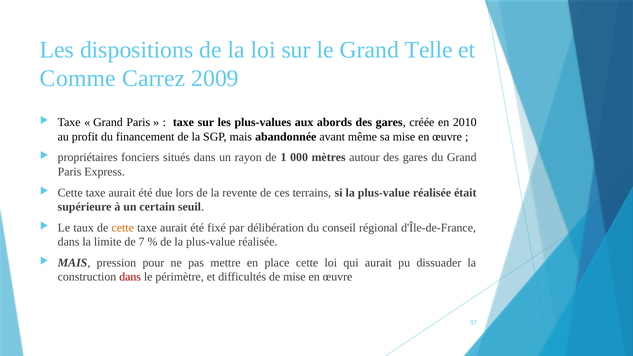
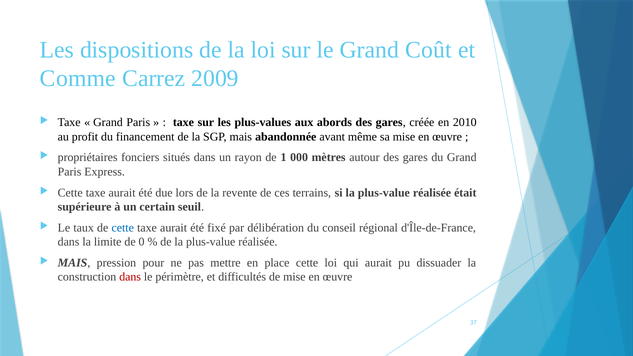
Telle: Telle -> Coût
cette at (123, 228) colour: orange -> blue
7: 7 -> 0
